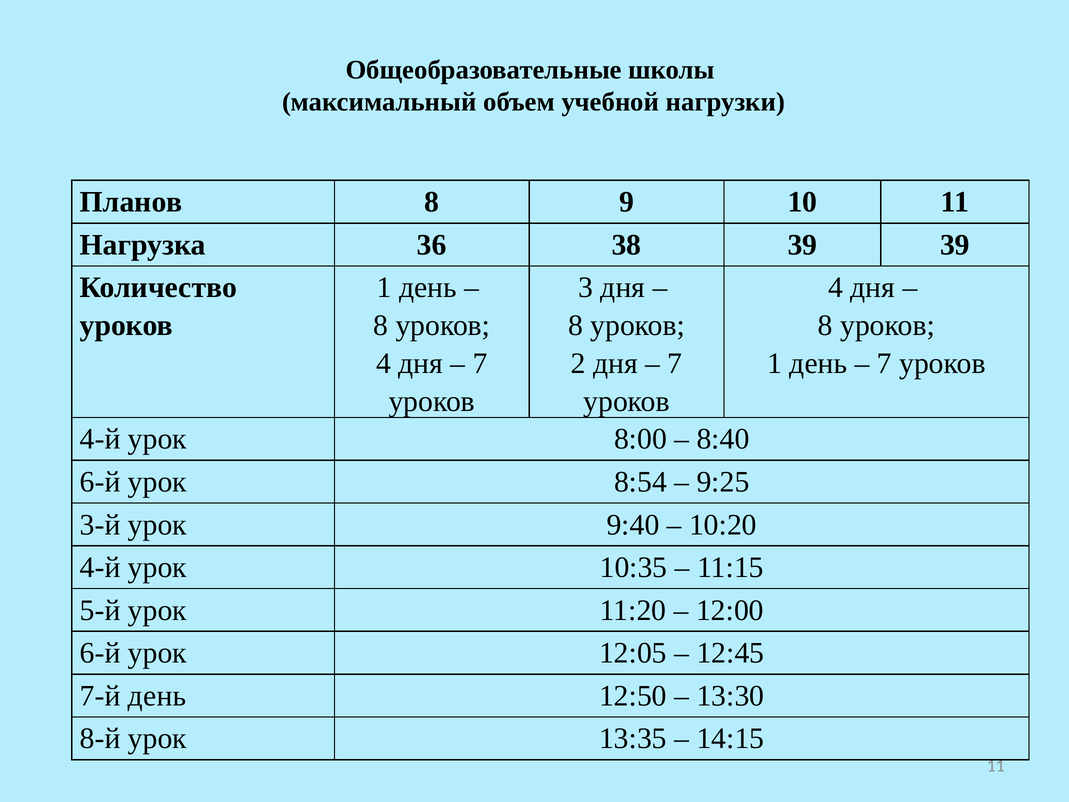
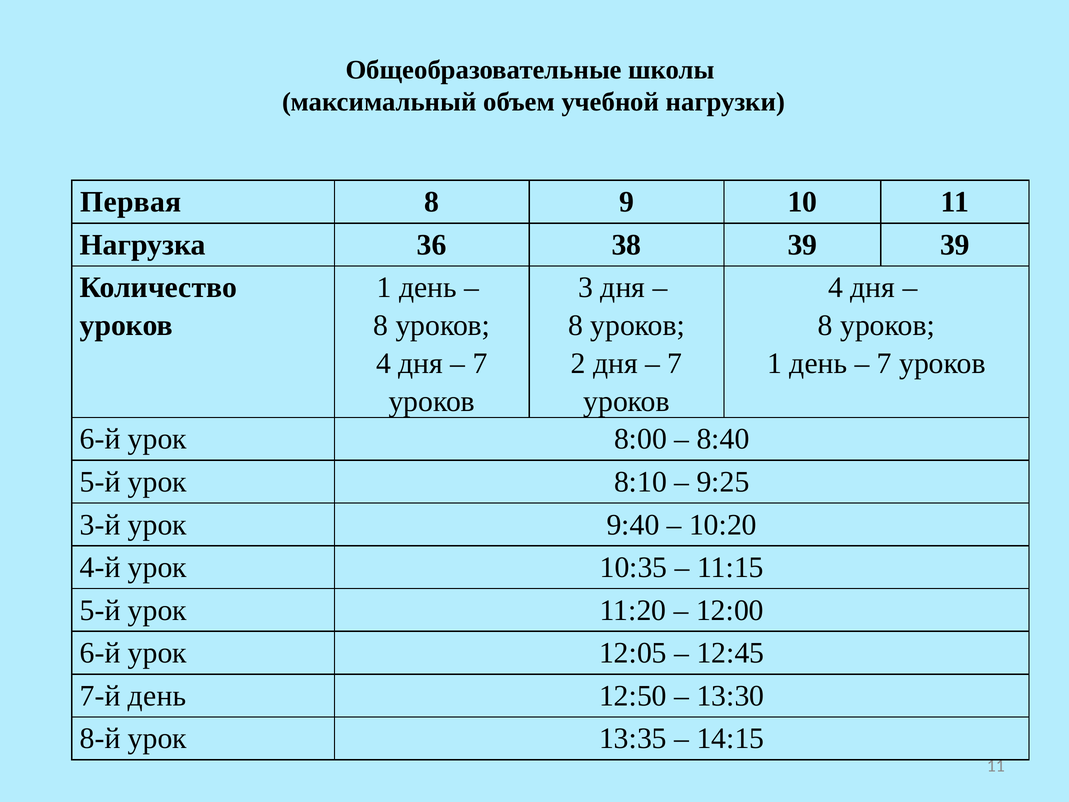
Планов: Планов -> Первая
4-й at (100, 439): 4-й -> 6-й
6-й at (100, 482): 6-й -> 5-й
8:54: 8:54 -> 8:10
